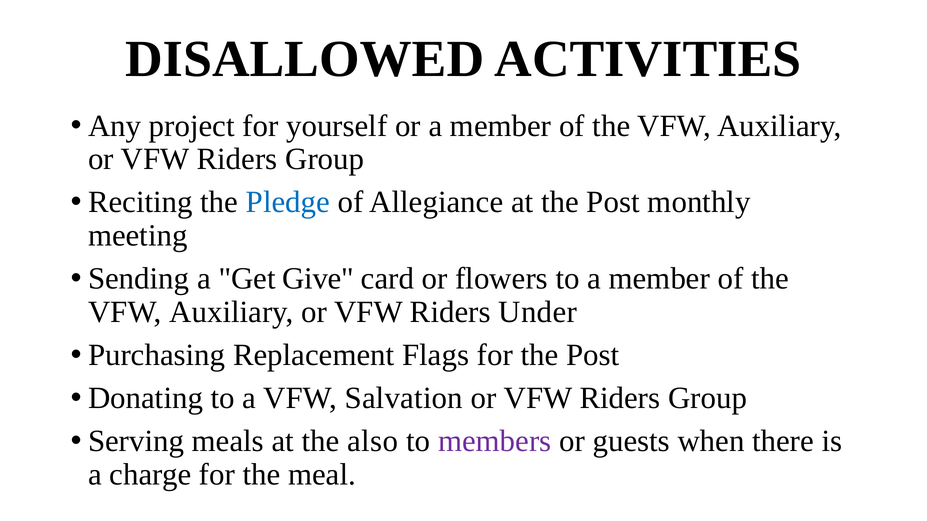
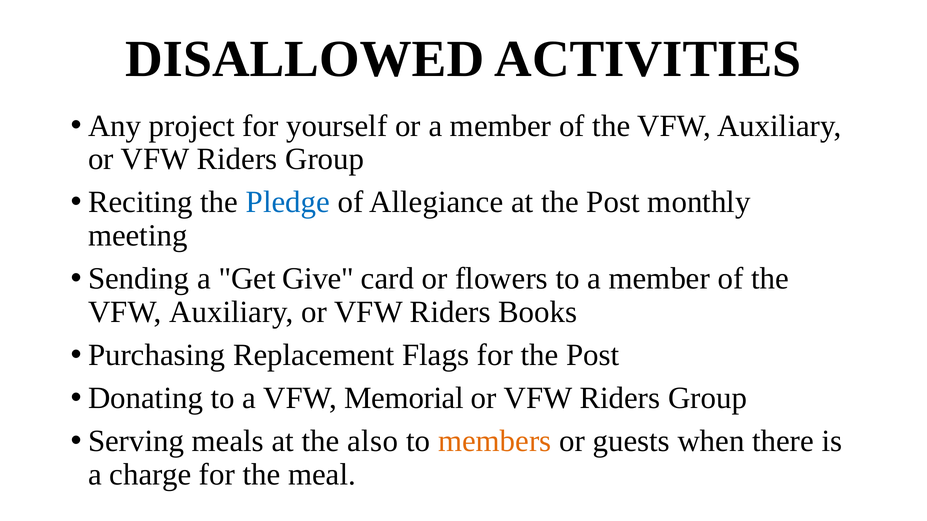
Under: Under -> Books
Salvation: Salvation -> Memorial
members colour: purple -> orange
